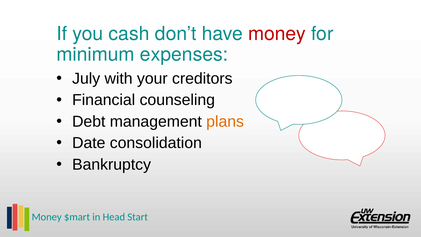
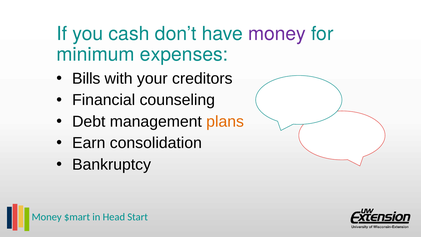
money at (277, 34) colour: red -> purple
July: July -> Bills
Date: Date -> Earn
